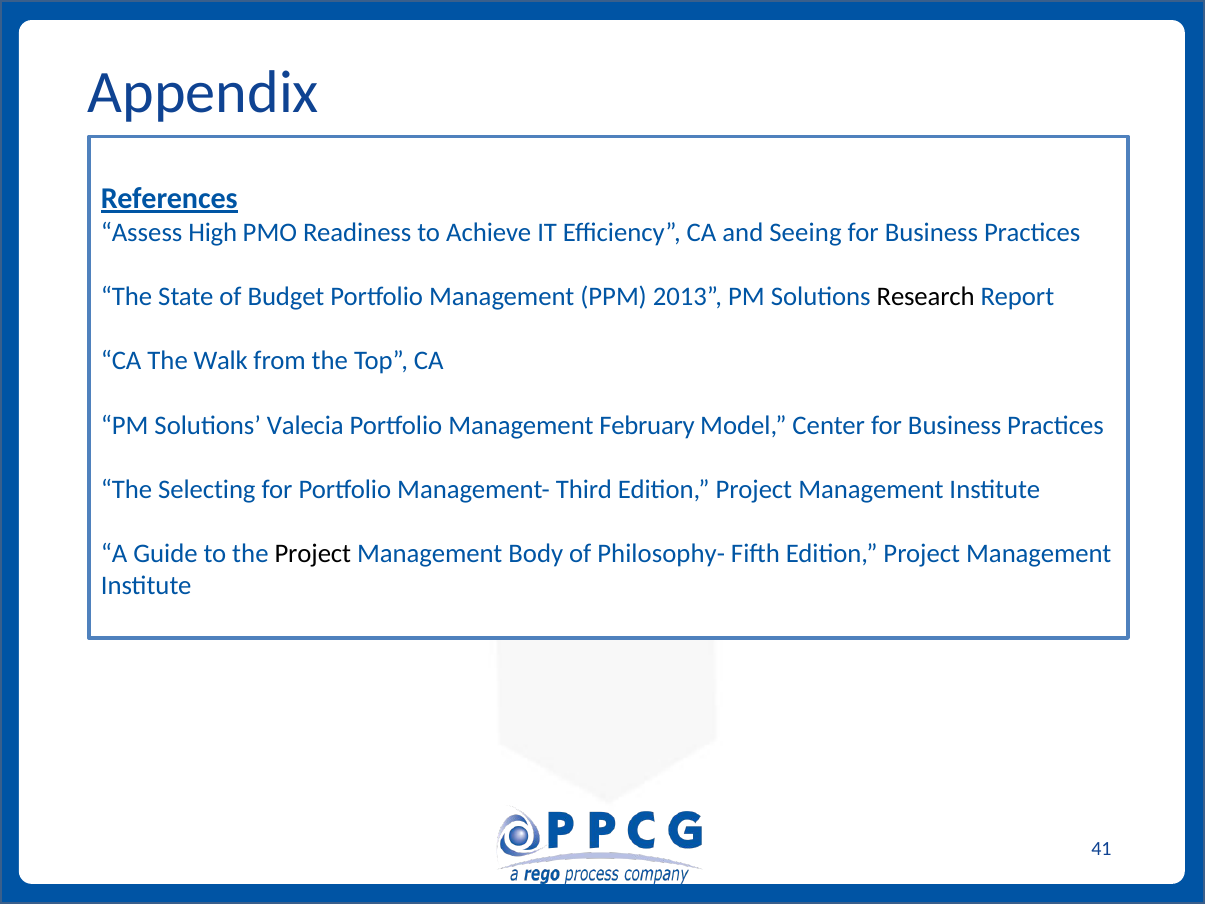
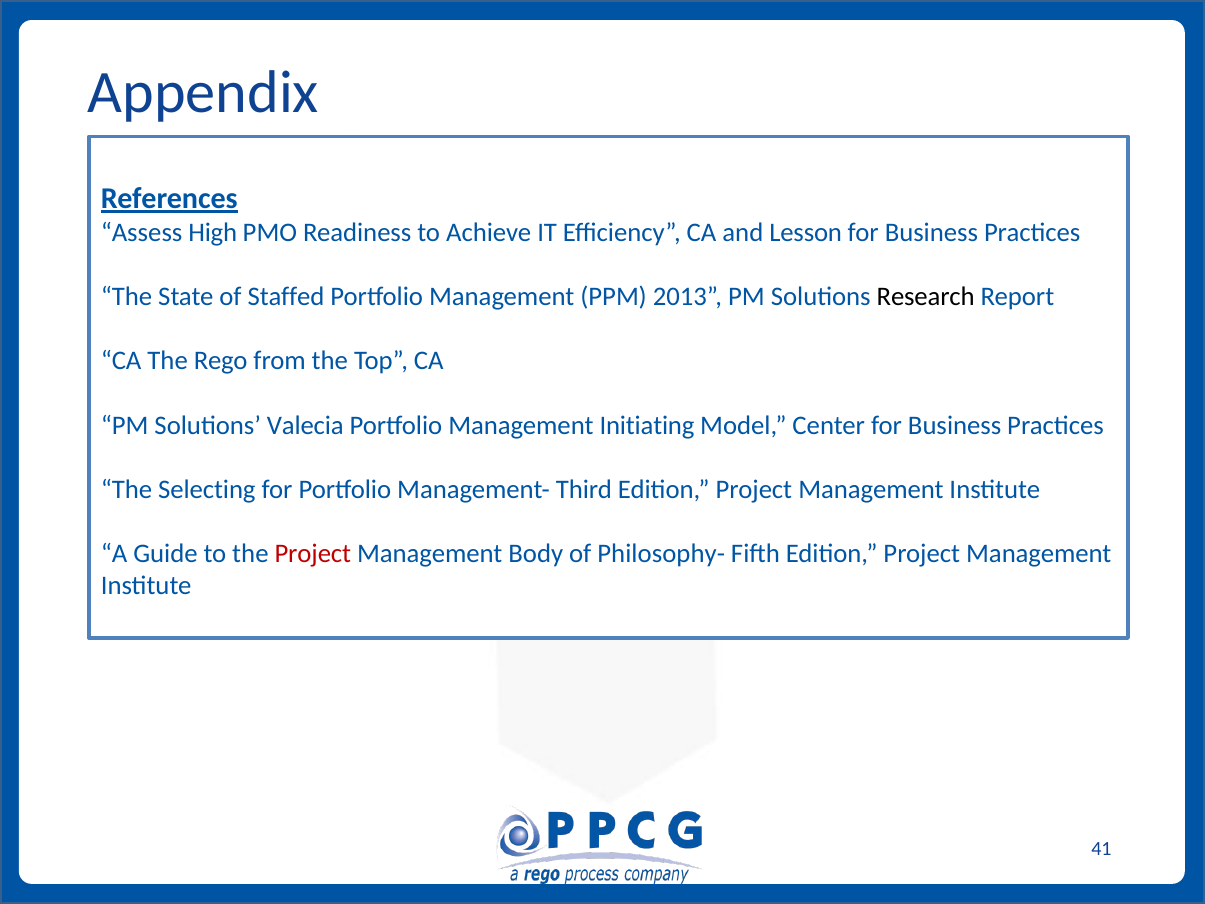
Seeing: Seeing -> Lesson
Budget: Budget -> Staffed
Walk: Walk -> Rego
February: February -> Initiating
Project at (313, 554) colour: black -> red
